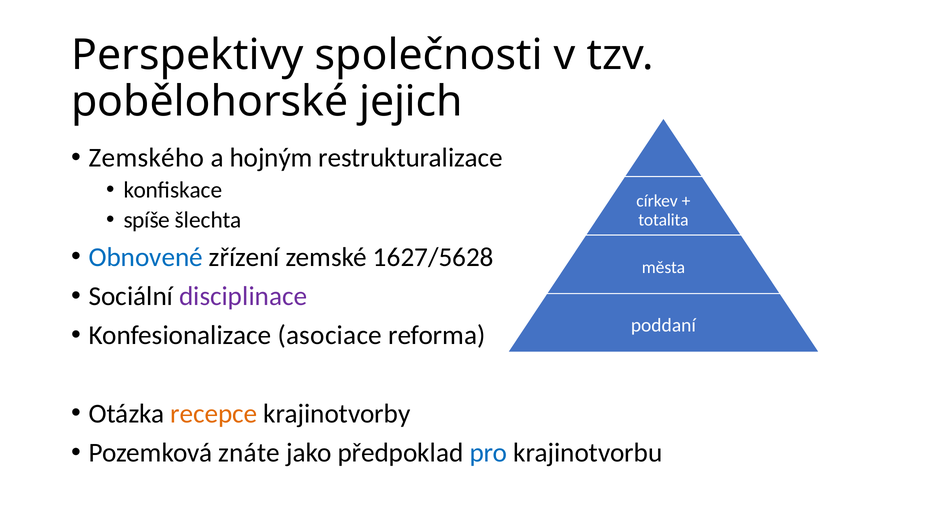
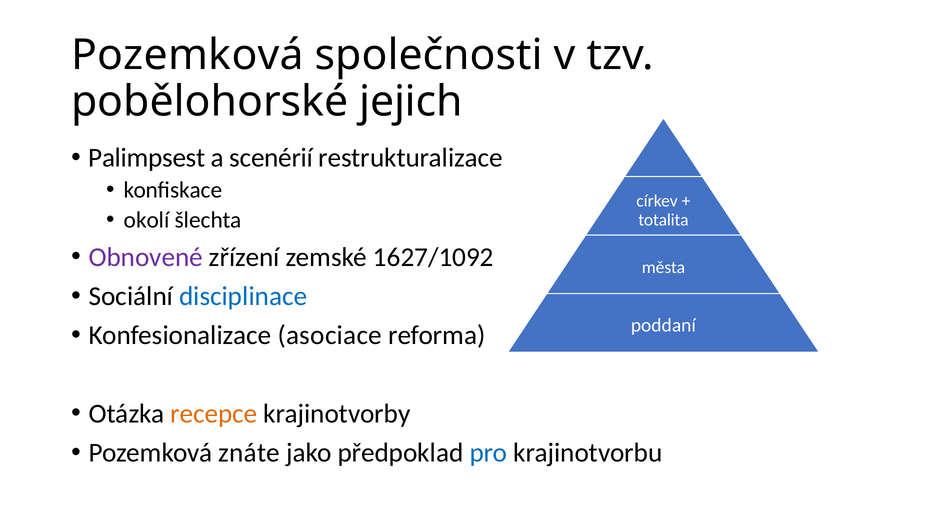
Perspektivy at (187, 55): Perspektivy -> Pozemková
Zemského: Zemského -> Palimpsest
hojným: hojným -> scenérií
spíše: spíše -> okolí
Obnovené colour: blue -> purple
1627/5628: 1627/5628 -> 1627/1092
disciplinace colour: purple -> blue
